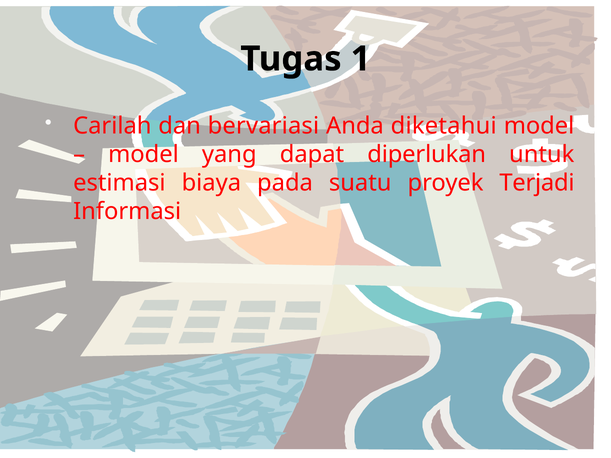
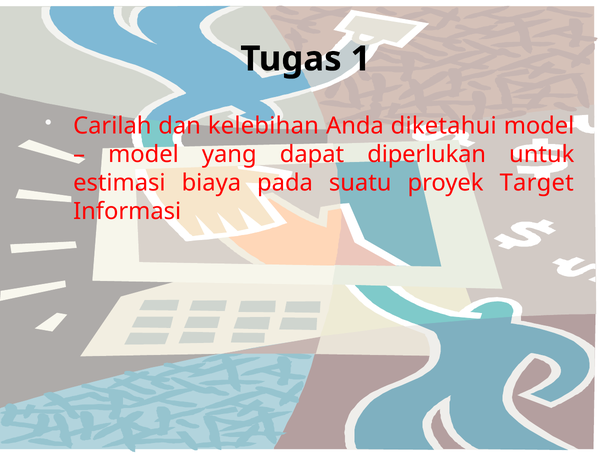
bervariasi: bervariasi -> kelebihan
Terjadi: Terjadi -> Target
